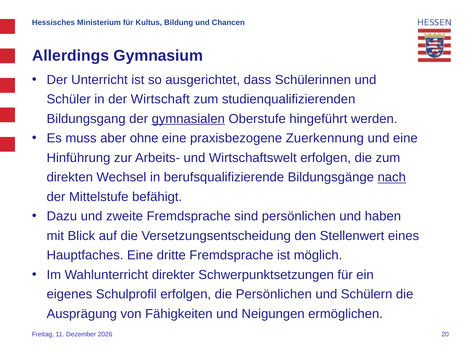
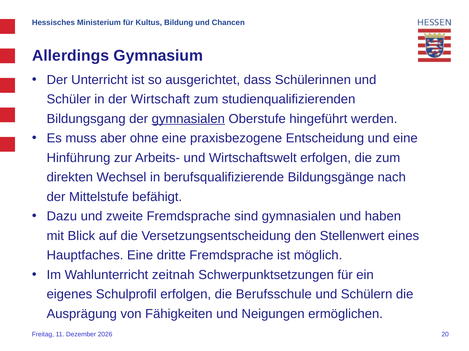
Zuerkennung: Zuerkennung -> Entscheidung
nach underline: present -> none
sind persönlichen: persönlichen -> gymnasialen
direkter: direkter -> zeitnah
die Persönlichen: Persönlichen -> Berufsschule
